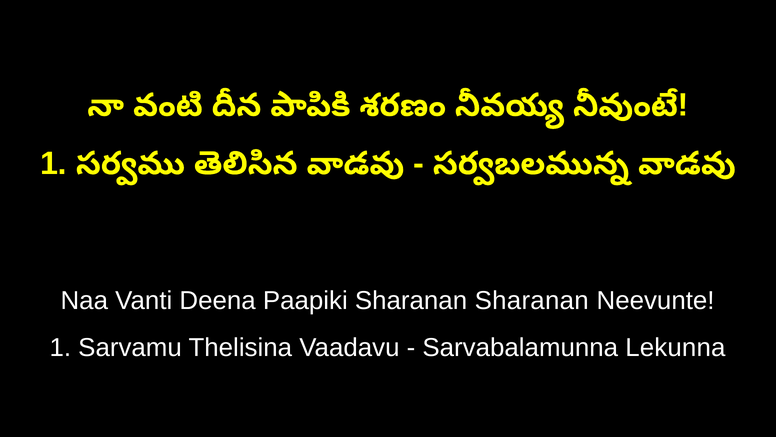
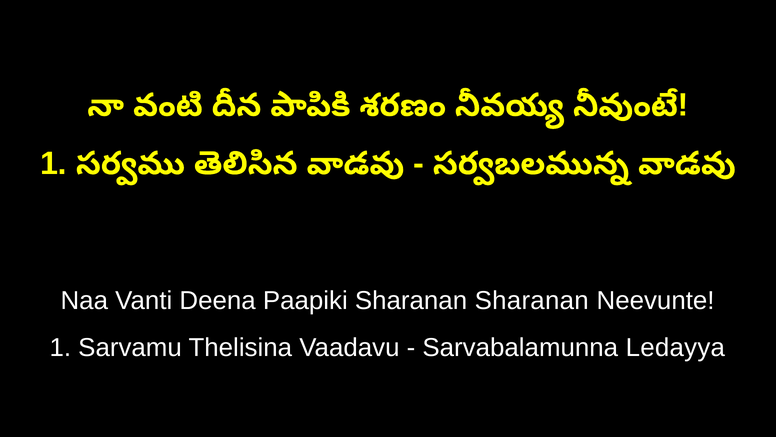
Lekunna: Lekunna -> Ledayya
